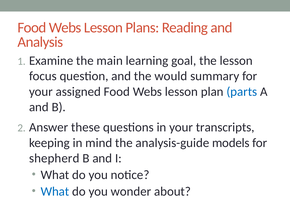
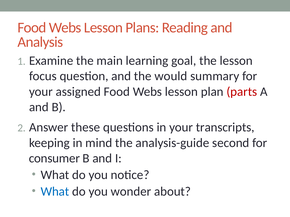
parts colour: blue -> red
models: models -> second
shepherd: shepherd -> consumer
